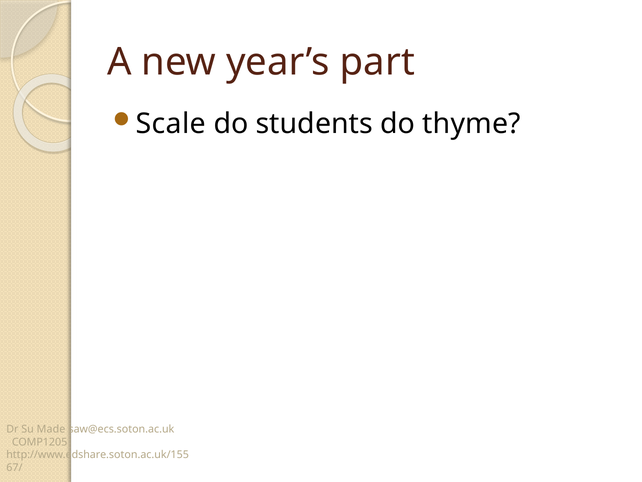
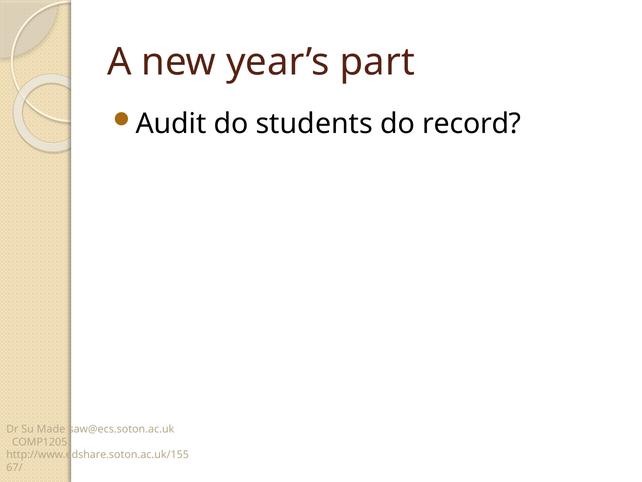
Scale: Scale -> Audit
thyme: thyme -> record
